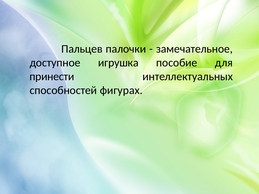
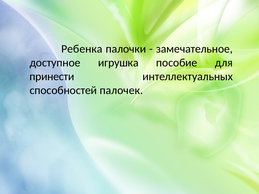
Пальцев: Пальцев -> Ребенка
фигурах: фигурах -> палочек
